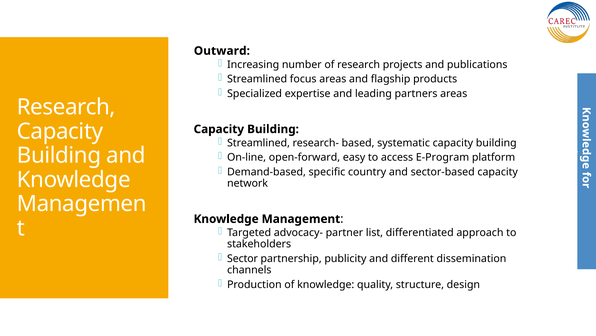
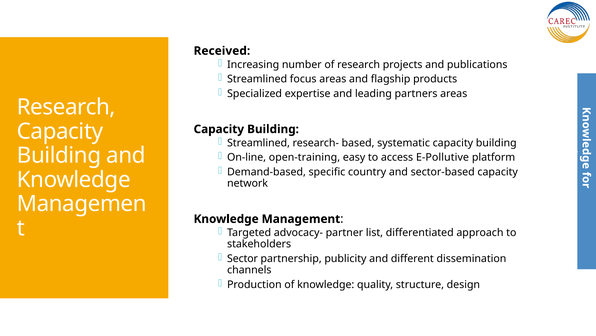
Outward: Outward -> Received
open-forward: open-forward -> open-training
E-Program: E-Program -> E-Pollutive
